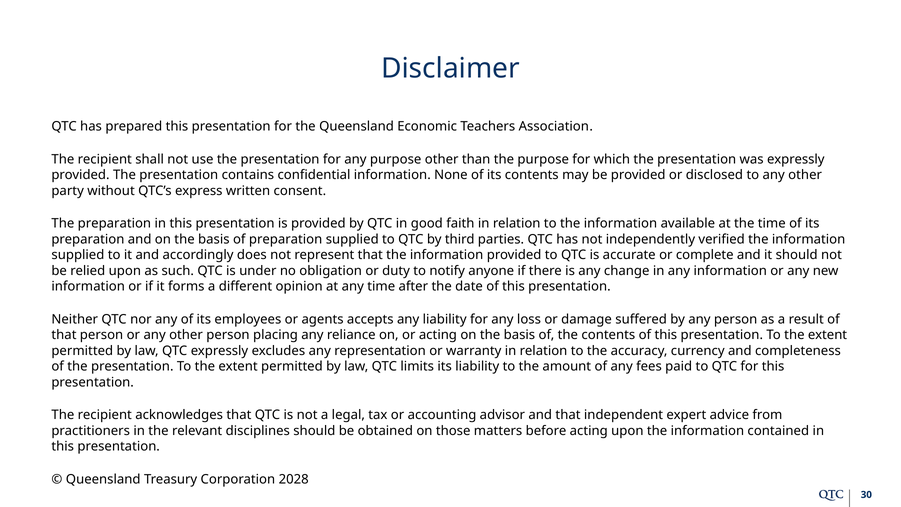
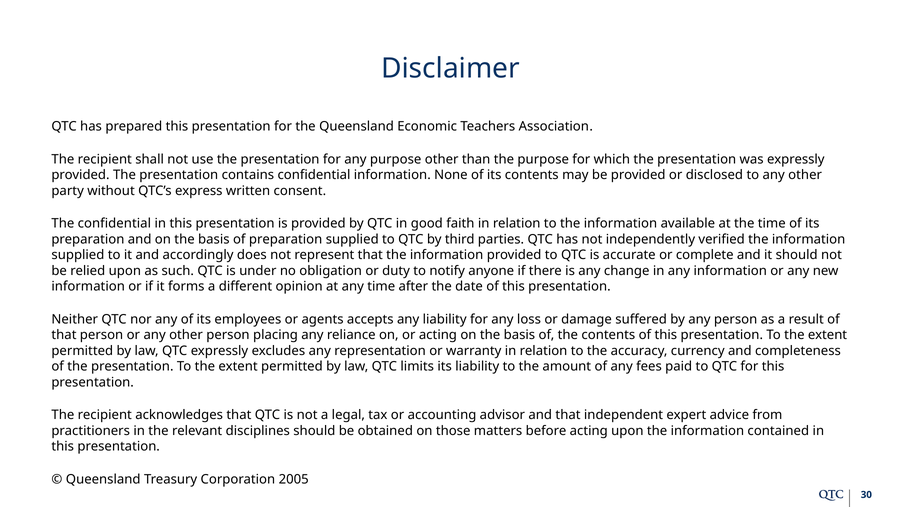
The preparation: preparation -> confidential
2028: 2028 -> 2005
